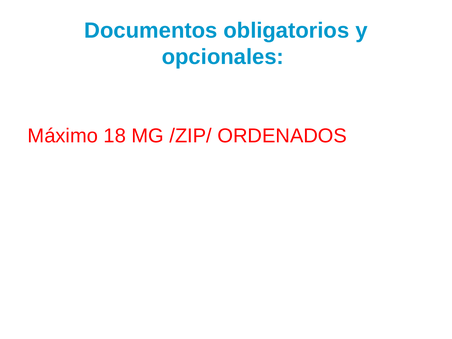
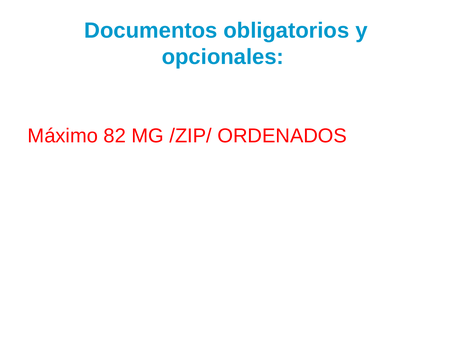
18: 18 -> 82
